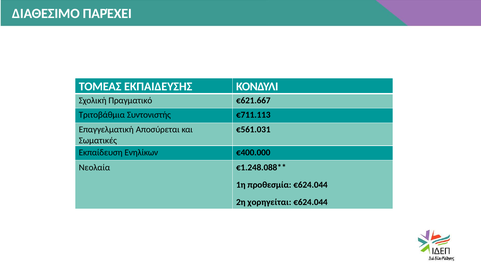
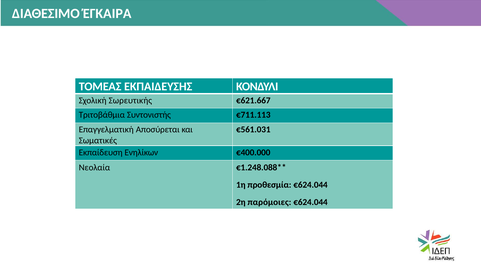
ΠΑΡΈΧΕΙ: ΠΑΡΈΧΕΙ -> ΈΓΚΑΙΡΑ
Πραγματικό: Πραγματικό -> Σωρευτικής
χορηγείται: χορηγείται -> παρόμοιες
